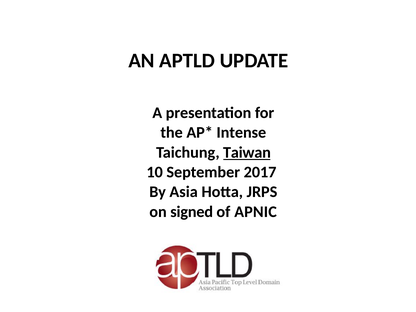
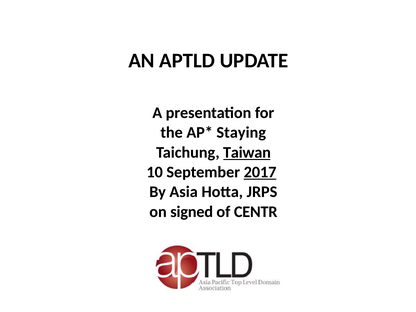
Intense: Intense -> Staying
2017 underline: none -> present
APNIC: APNIC -> CENTR
